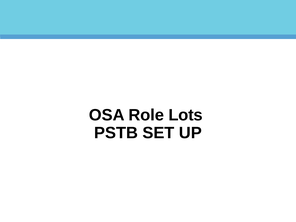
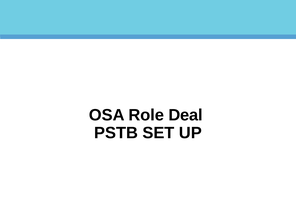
Lots: Lots -> Deal
